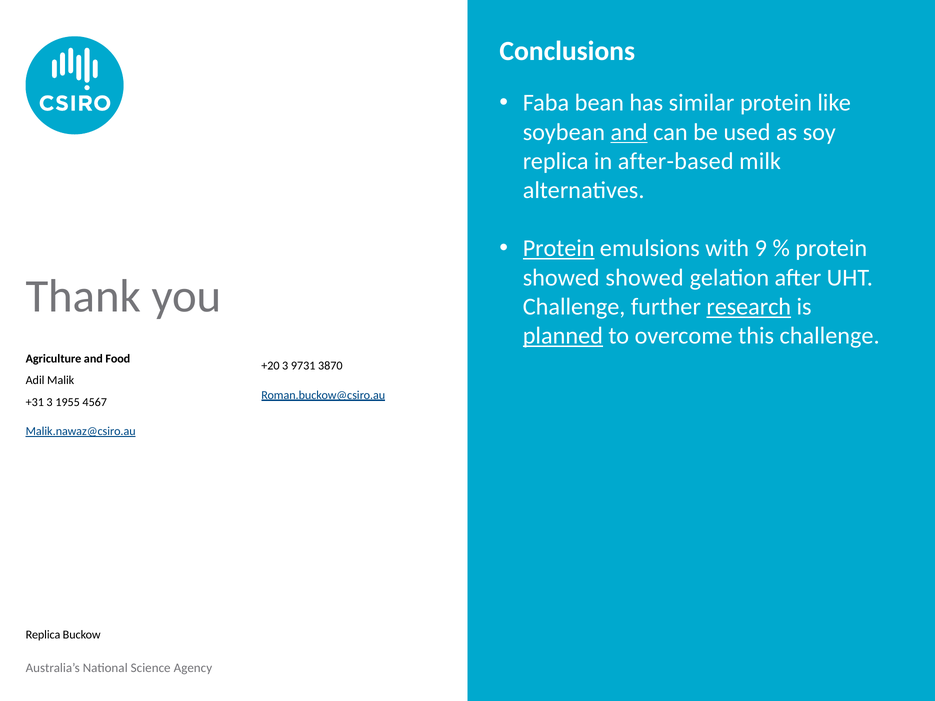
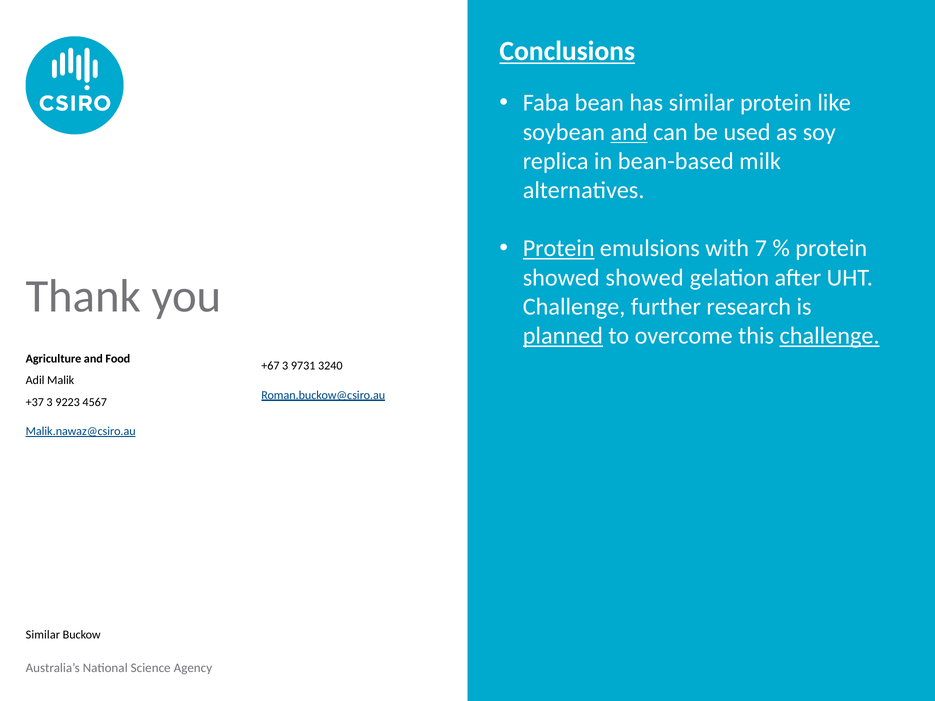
Conclusions underline: none -> present
after-based: after-based -> bean-based
9: 9 -> 7
research underline: present -> none
challenge at (830, 336) underline: none -> present
+20: +20 -> +67
3870: 3870 -> 3240
+31: +31 -> +37
1955: 1955 -> 9223
Replica at (43, 635): Replica -> Similar
